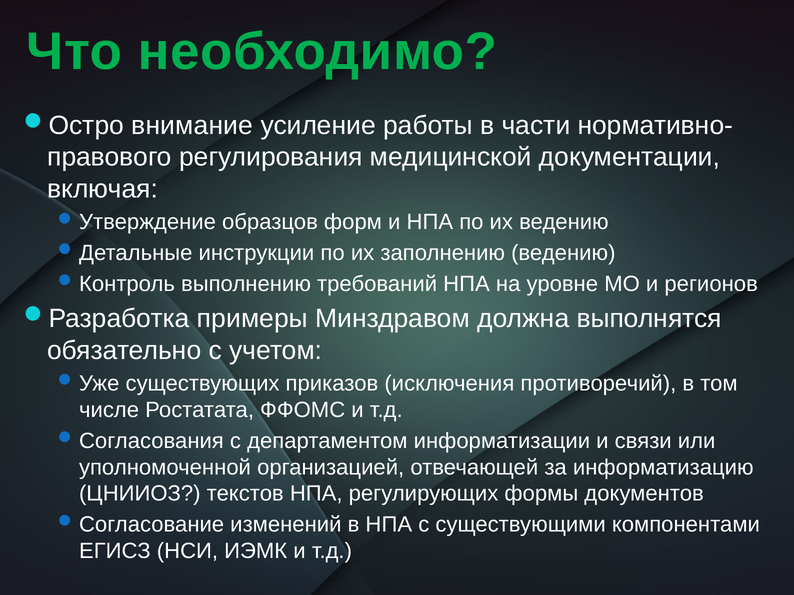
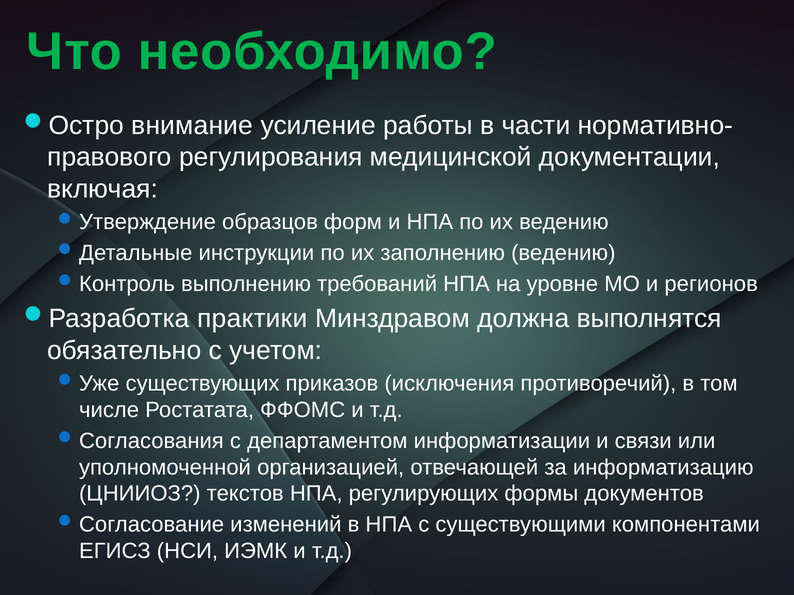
примеры: примеры -> практики
